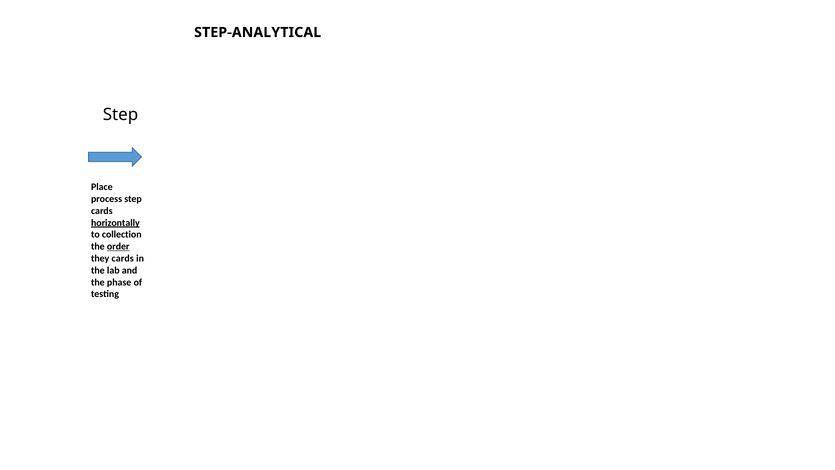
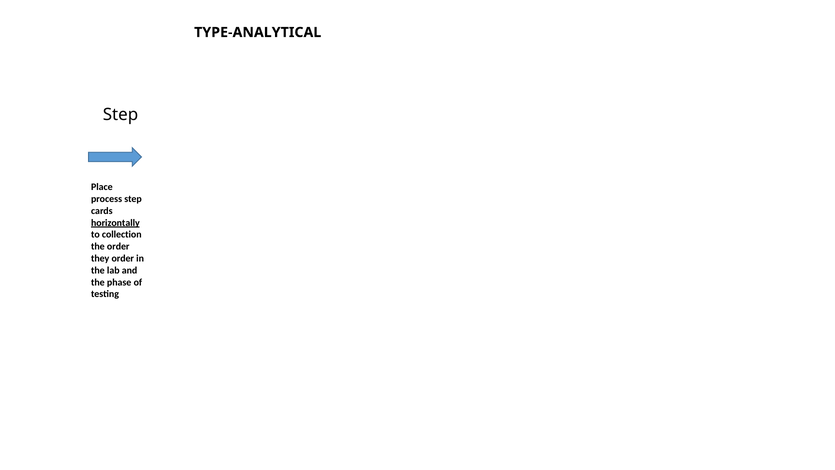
STEP-ANALYTICAL: STEP-ANALYTICAL -> TYPE-ANALYTICAL
order at (118, 246) underline: present -> none
they cards: cards -> order
